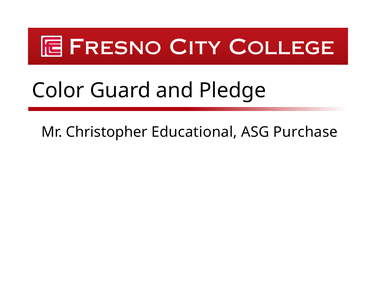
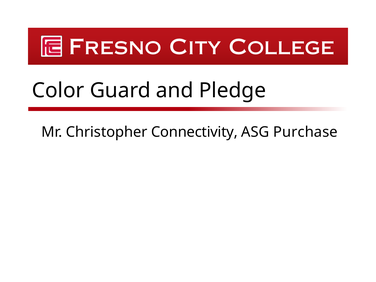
Educational: Educational -> Connectivity
